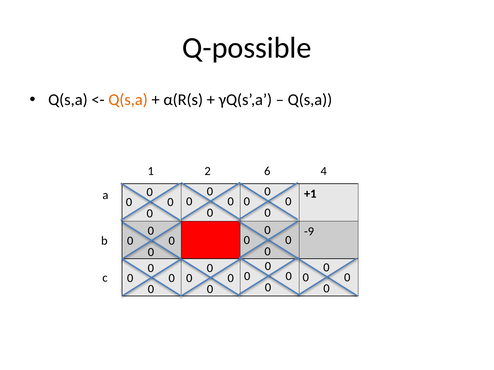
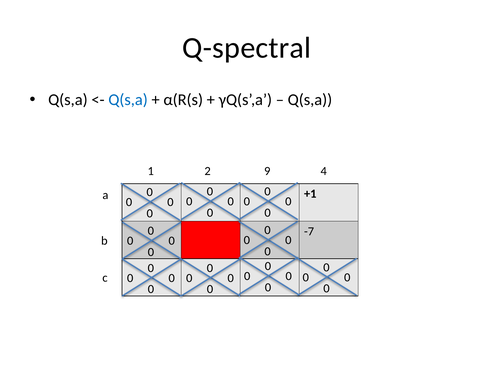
Q-possible: Q-possible -> Q-spectral
Q(s,a at (128, 100) colour: orange -> blue
6: 6 -> 9
-9: -9 -> -7
